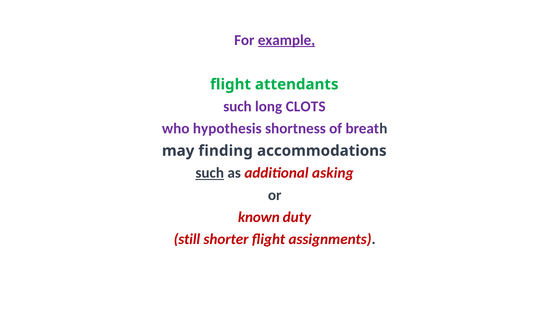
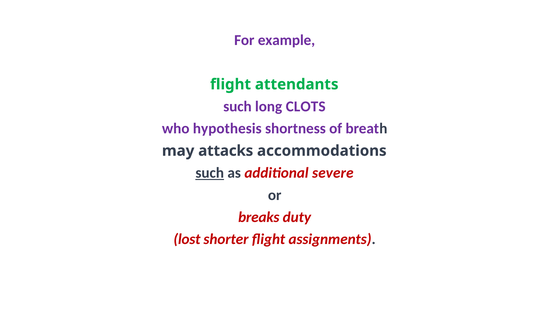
example underline: present -> none
finding: finding -> attacks
asking: asking -> severe
known: known -> breaks
still: still -> lost
